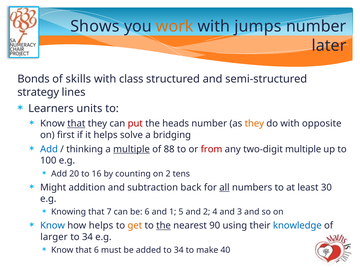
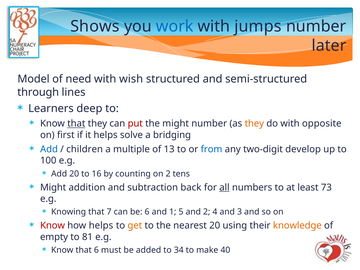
work colour: orange -> blue
Bonds: Bonds -> Model
skills: skills -> need
class: class -> wish
strategy: strategy -> through
units: units -> deep
the heads: heads -> might
thinking: thinking -> children
multiple at (132, 149) underline: present -> none
88: 88 -> 13
from colour: red -> blue
two-digit multiple: multiple -> develop
30: 30 -> 73
Know at (53, 226) colour: blue -> red
the at (164, 226) underline: present -> none
nearest 90: 90 -> 20
knowledge colour: blue -> orange
larger: larger -> empty
34 at (87, 237): 34 -> 81
